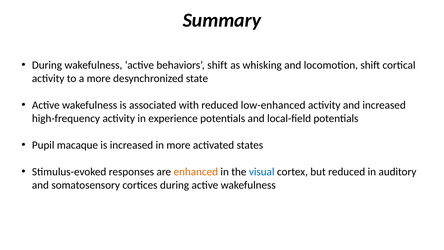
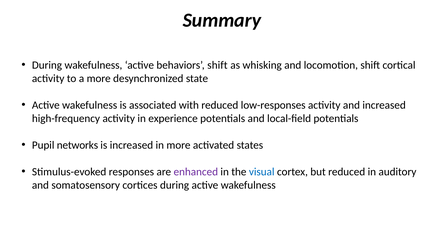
low-enhanced: low-enhanced -> low-responses
macaque: macaque -> networks
enhanced colour: orange -> purple
